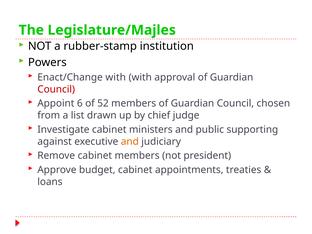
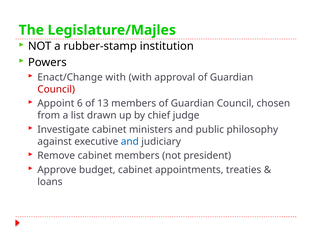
52: 52 -> 13
supporting: supporting -> philosophy
and at (130, 142) colour: orange -> blue
